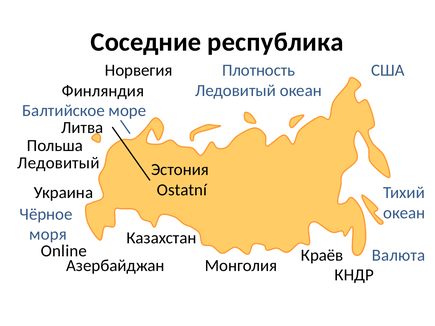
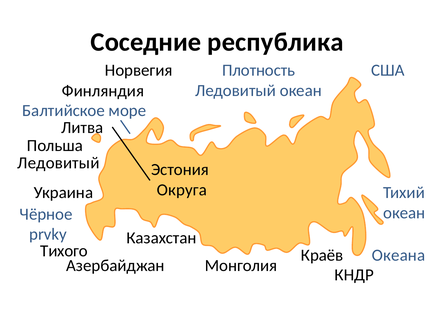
Ostatní: Ostatní -> Округа
моря: моря -> prvky
Online: Online -> Тихого
Валюта: Валюта -> Океана
